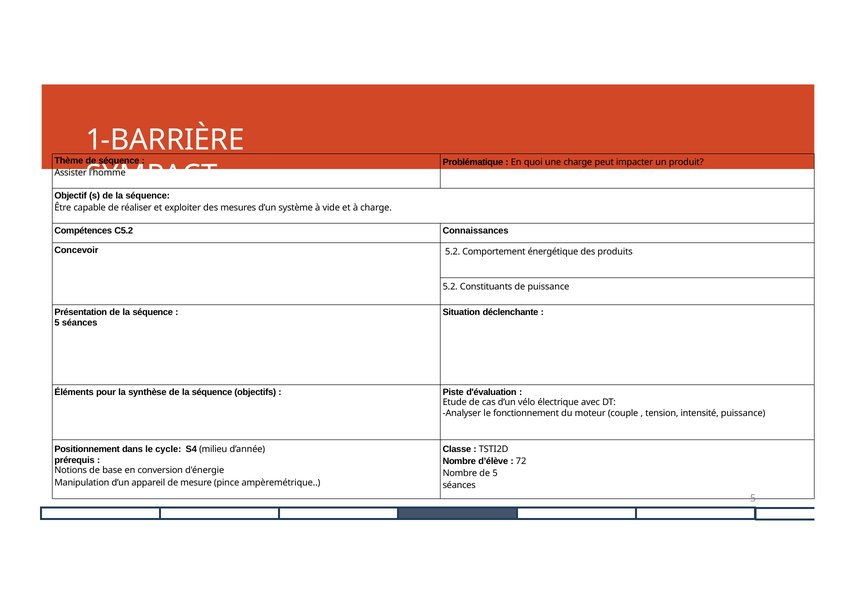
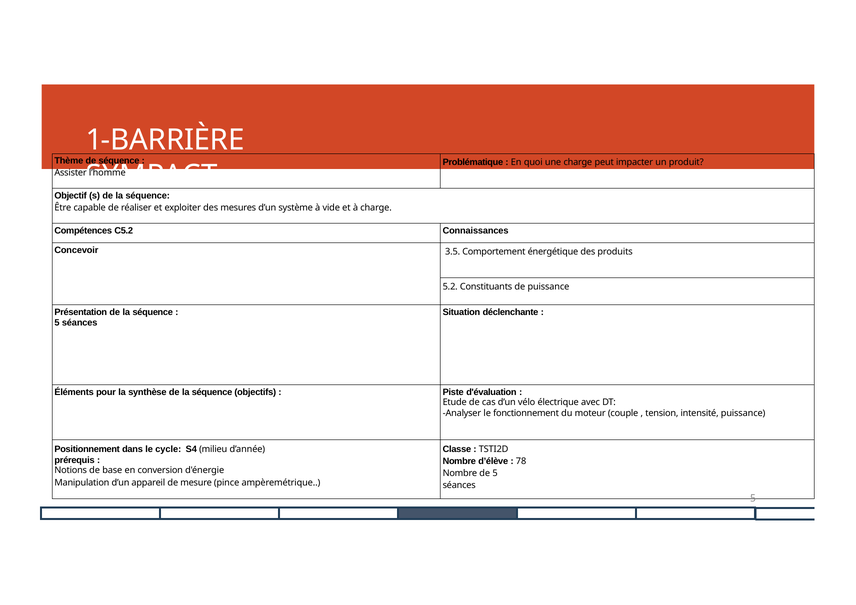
Concevoir 5.2: 5.2 -> 3.5
72: 72 -> 78
